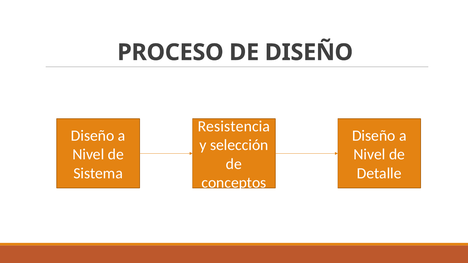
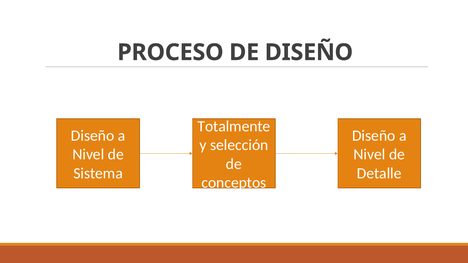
Resistencia: Resistencia -> Totalmente
